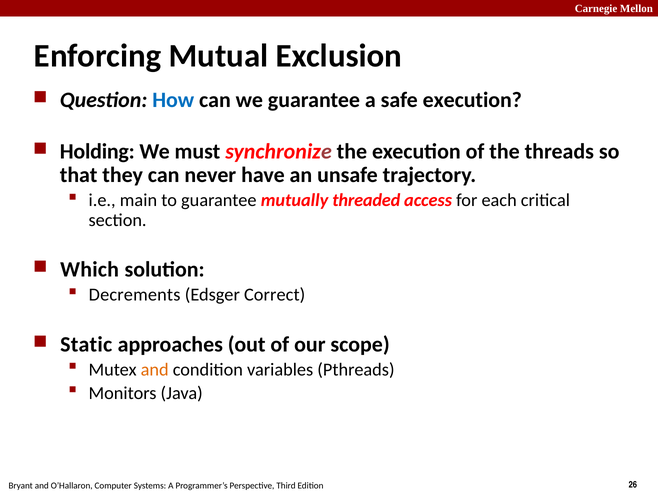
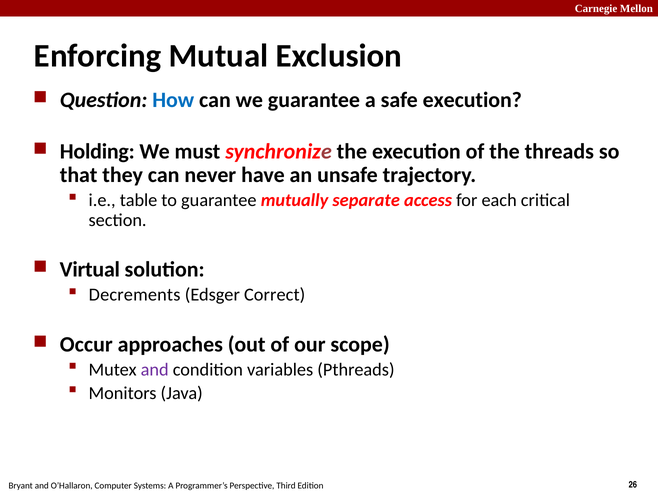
main: main -> table
threaded: threaded -> separate
Which: Which -> Virtual
Static: Static -> Occur
and at (155, 370) colour: orange -> purple
